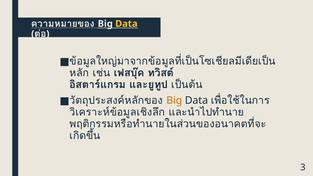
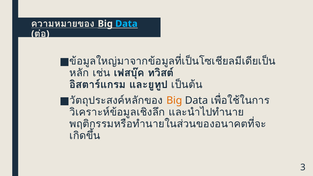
Data at (126, 24) colour: yellow -> light blue
